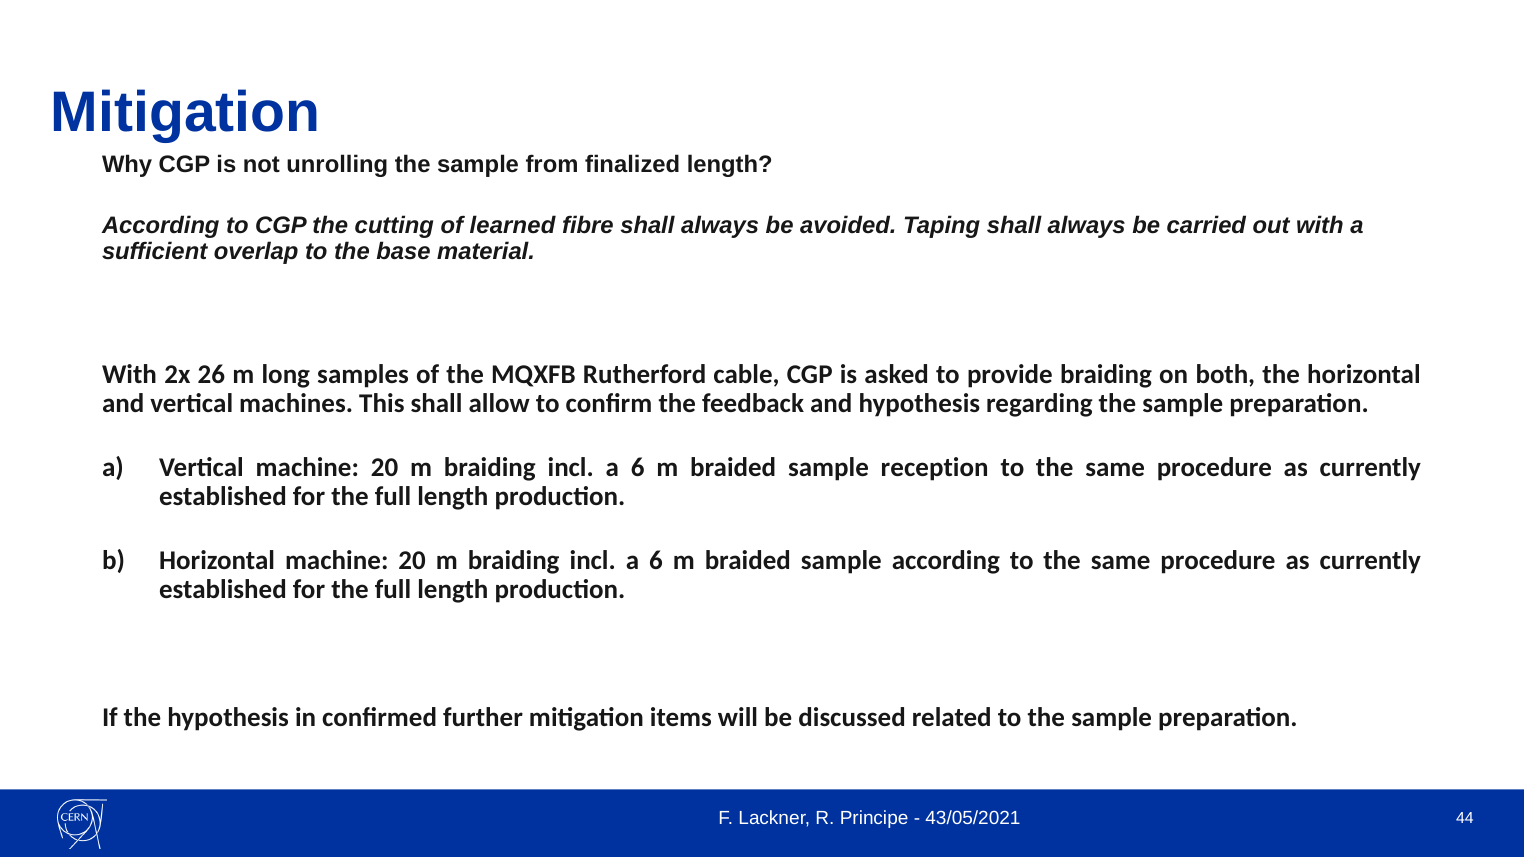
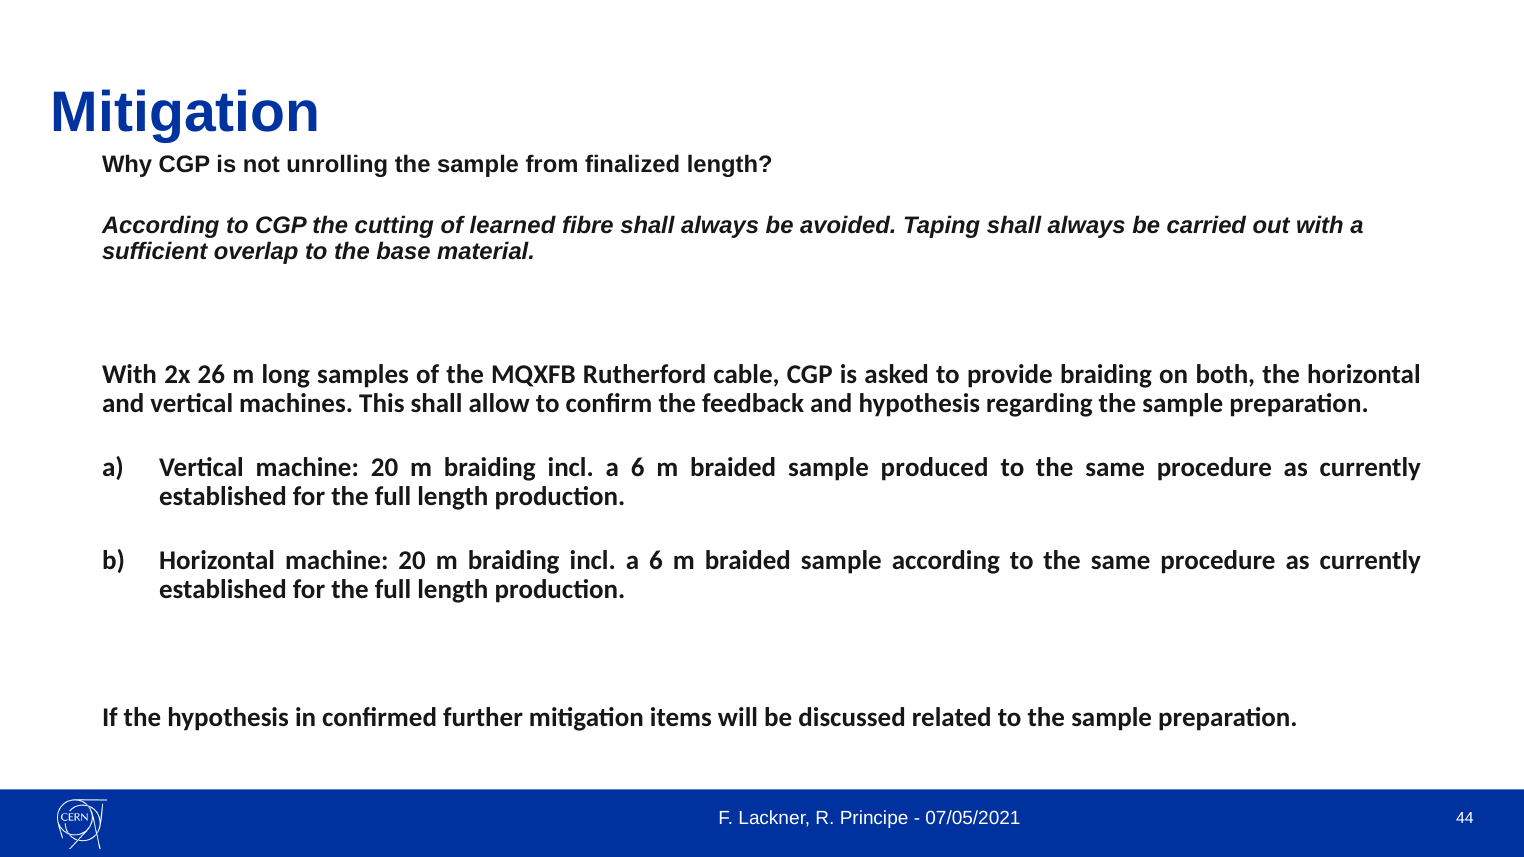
reception: reception -> produced
43/05/2021: 43/05/2021 -> 07/05/2021
